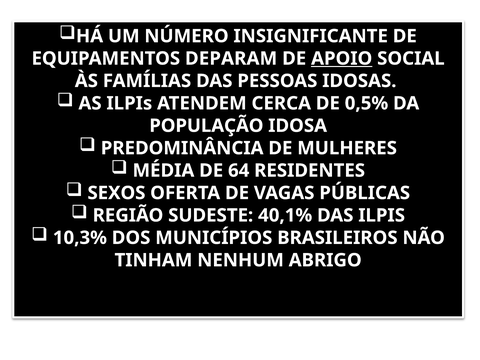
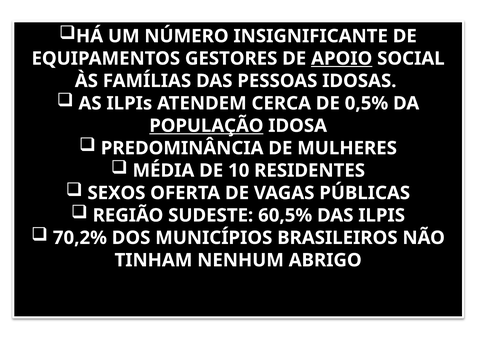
DEPARAM: DEPARAM -> GESTORES
POPULAÇÃO underline: none -> present
64: 64 -> 10
40,1%: 40,1% -> 60,5%
10,3%: 10,3% -> 70,2%
